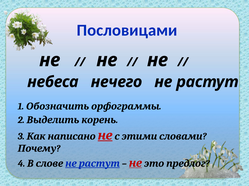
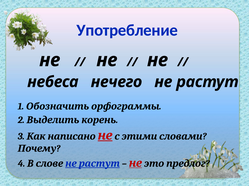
Пословицами: Пословицами -> Употребление
